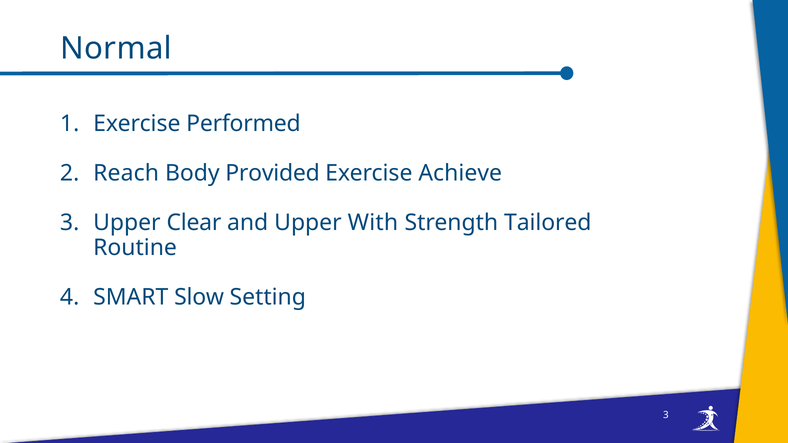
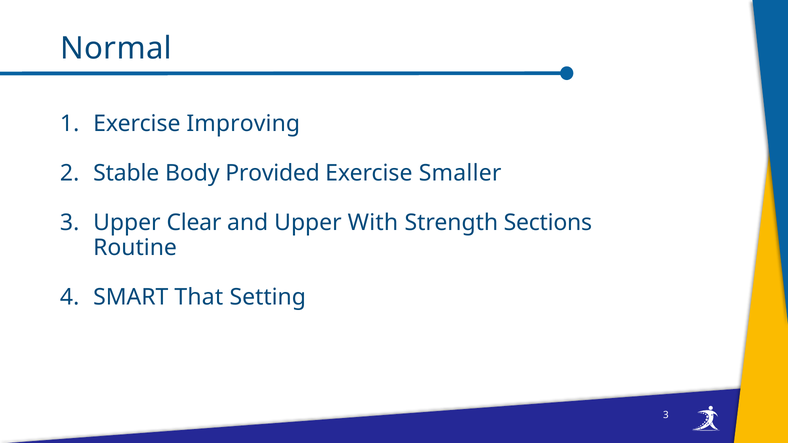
Performed: Performed -> Improving
Reach: Reach -> Stable
Achieve: Achieve -> Smaller
Tailored: Tailored -> Sections
Slow: Slow -> That
